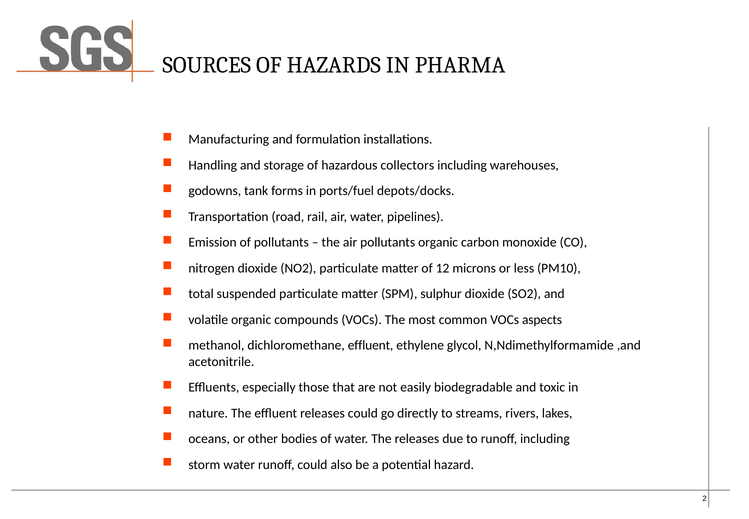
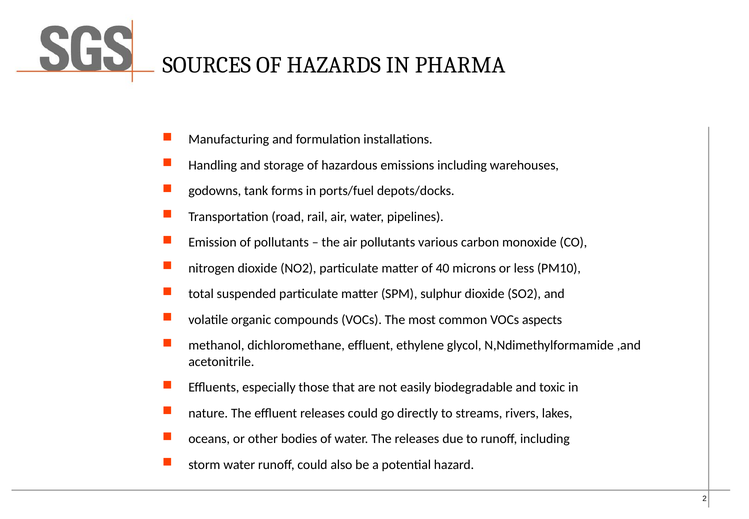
collectors: collectors -> emissions
pollutants organic: organic -> various
12: 12 -> 40
